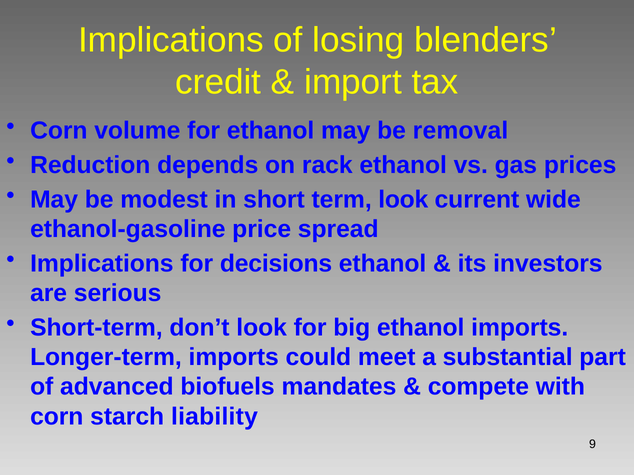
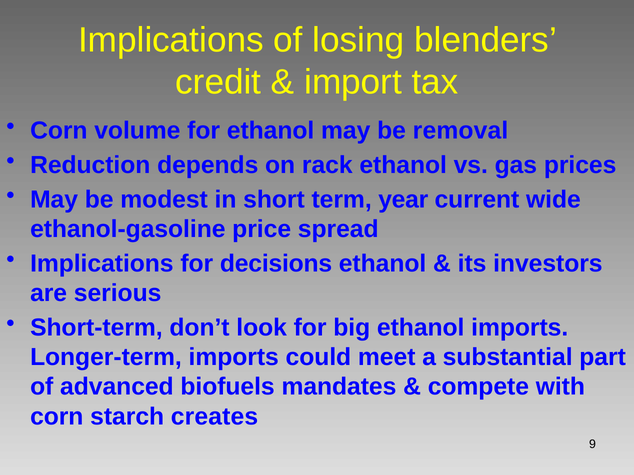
term look: look -> year
liability: liability -> creates
